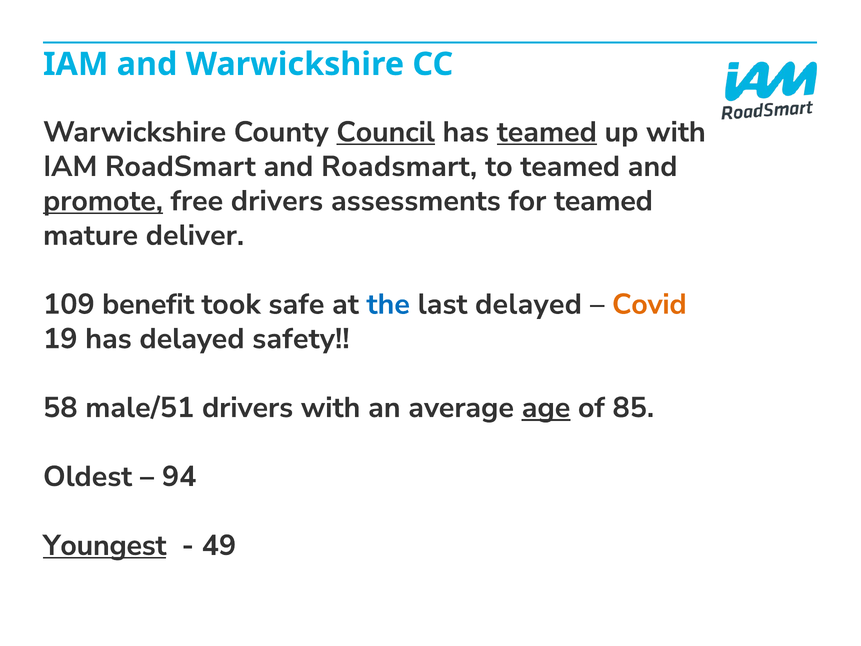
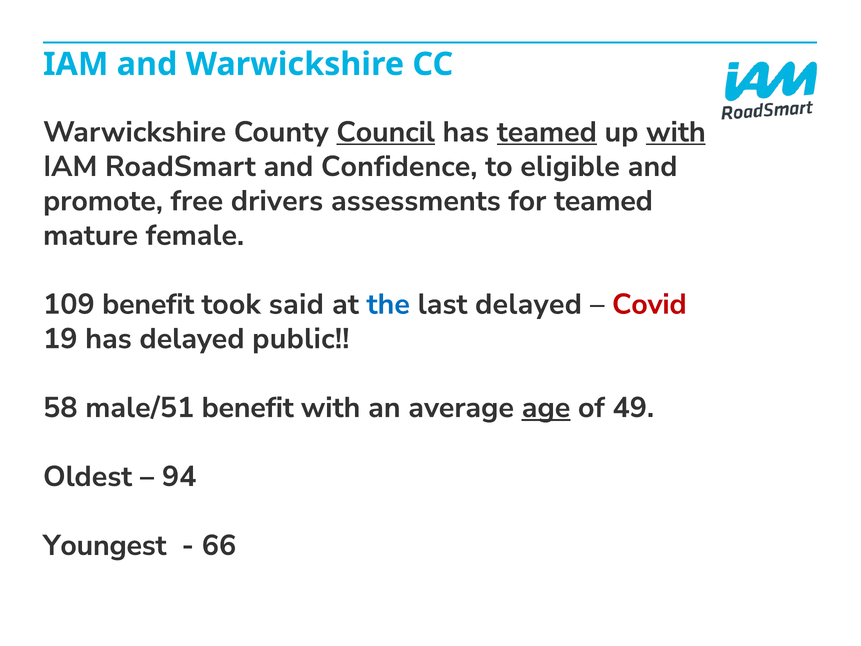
with at (676, 132) underline: none -> present
and Roadsmart: Roadsmart -> Confidence
to teamed: teamed -> eligible
promote underline: present -> none
deliver: deliver -> female
safe: safe -> said
Covid colour: orange -> red
safety: safety -> public
male/51 drivers: drivers -> benefit
85: 85 -> 49
Youngest underline: present -> none
49: 49 -> 66
